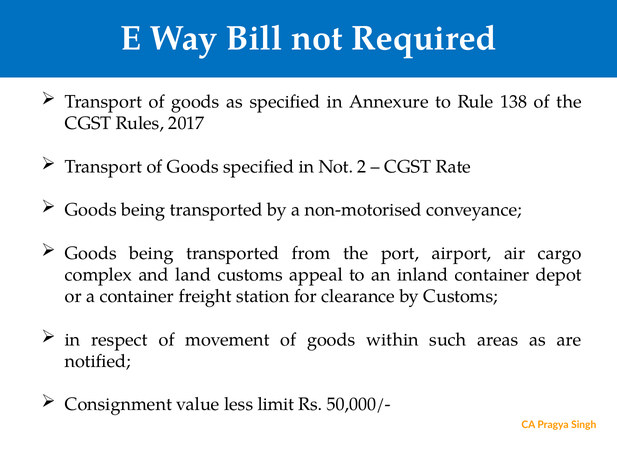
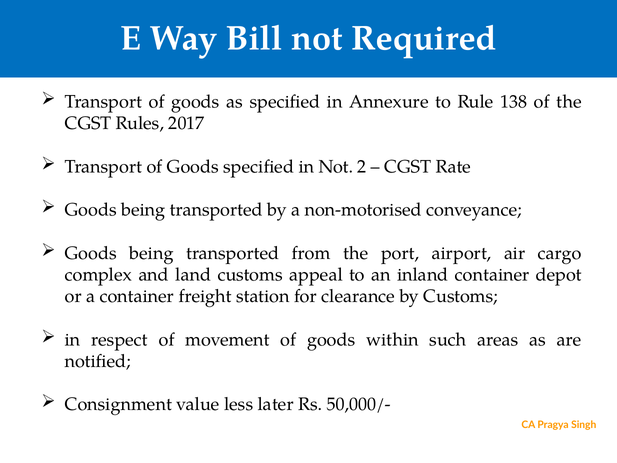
limit: limit -> later
